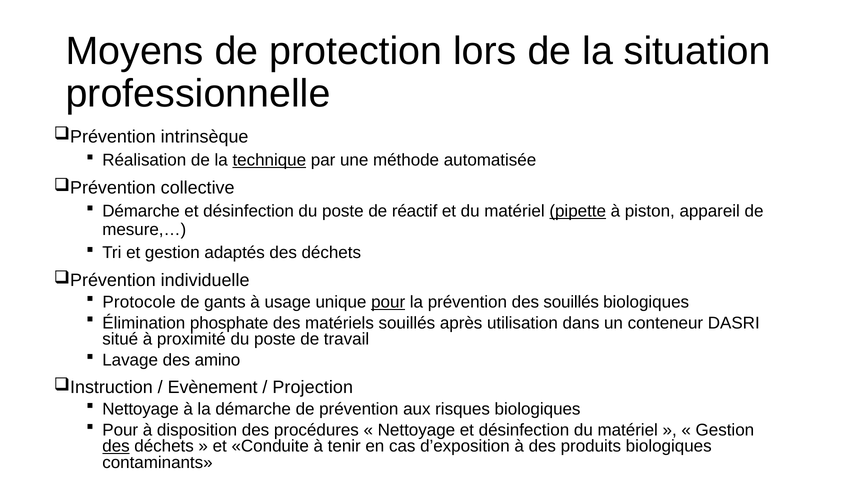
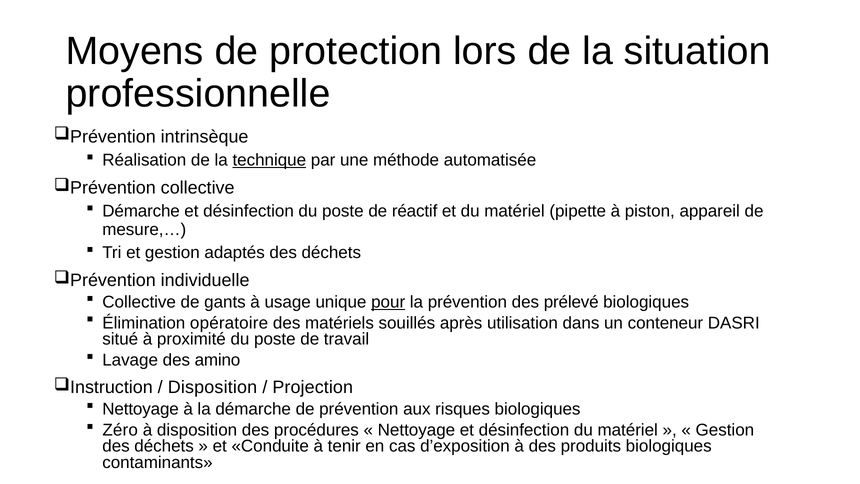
pipette underline: present -> none
Protocole at (139, 302): Protocole -> Collective
des souillés: souillés -> prélevé
phosphate: phosphate -> opératoire
Evènement at (213, 387): Evènement -> Disposition
Pour at (120, 430): Pour -> Zéro
des at (116, 446) underline: present -> none
